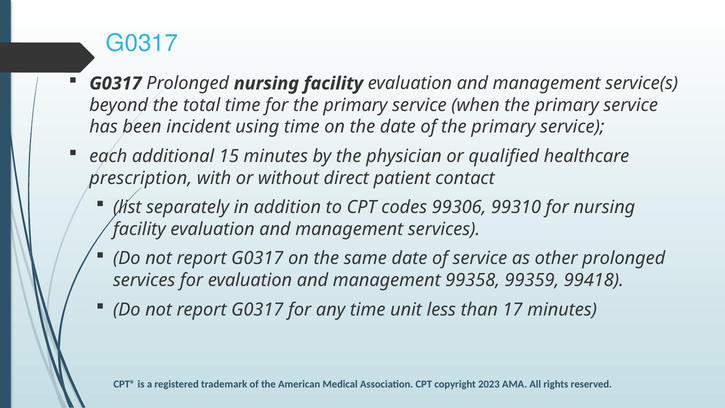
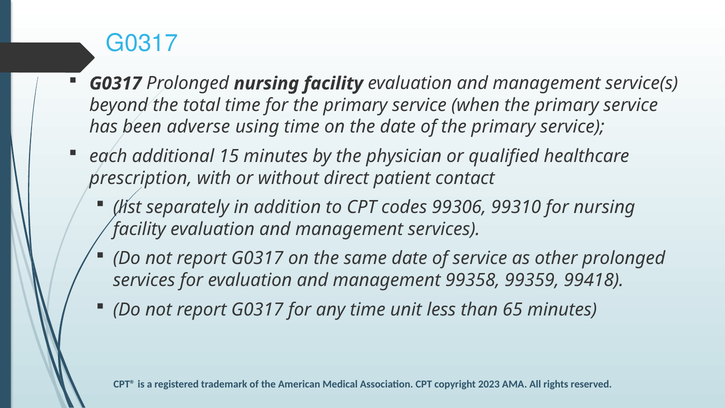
incident: incident -> adverse
17: 17 -> 65
